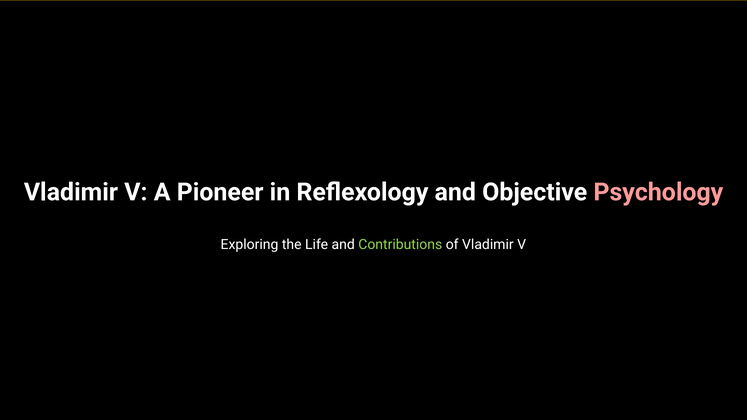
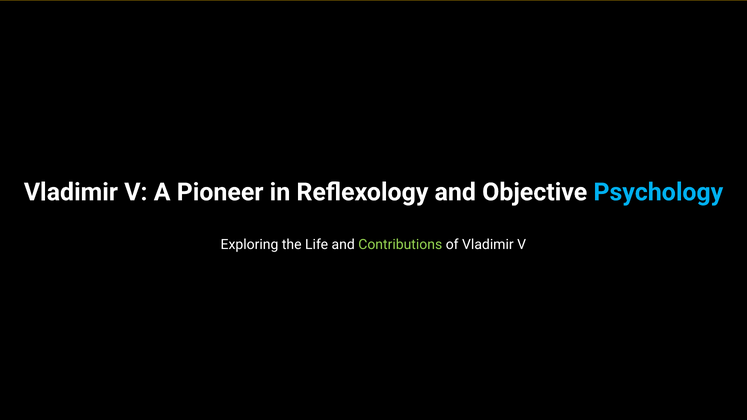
Psychology colour: pink -> light blue
